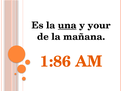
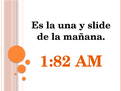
una underline: present -> none
your: your -> slide
1:86: 1:86 -> 1:82
